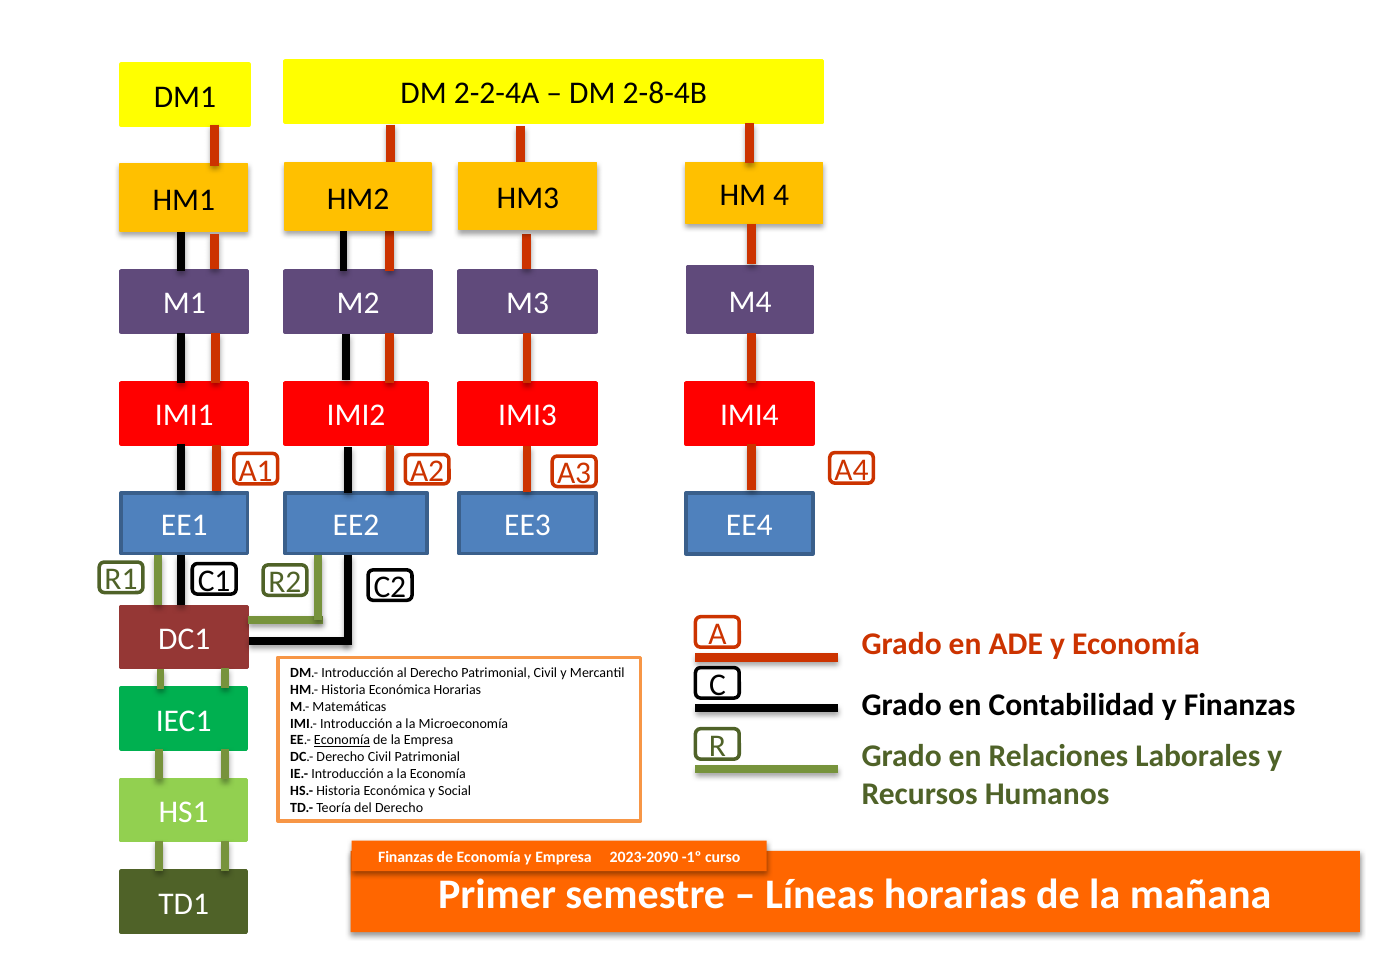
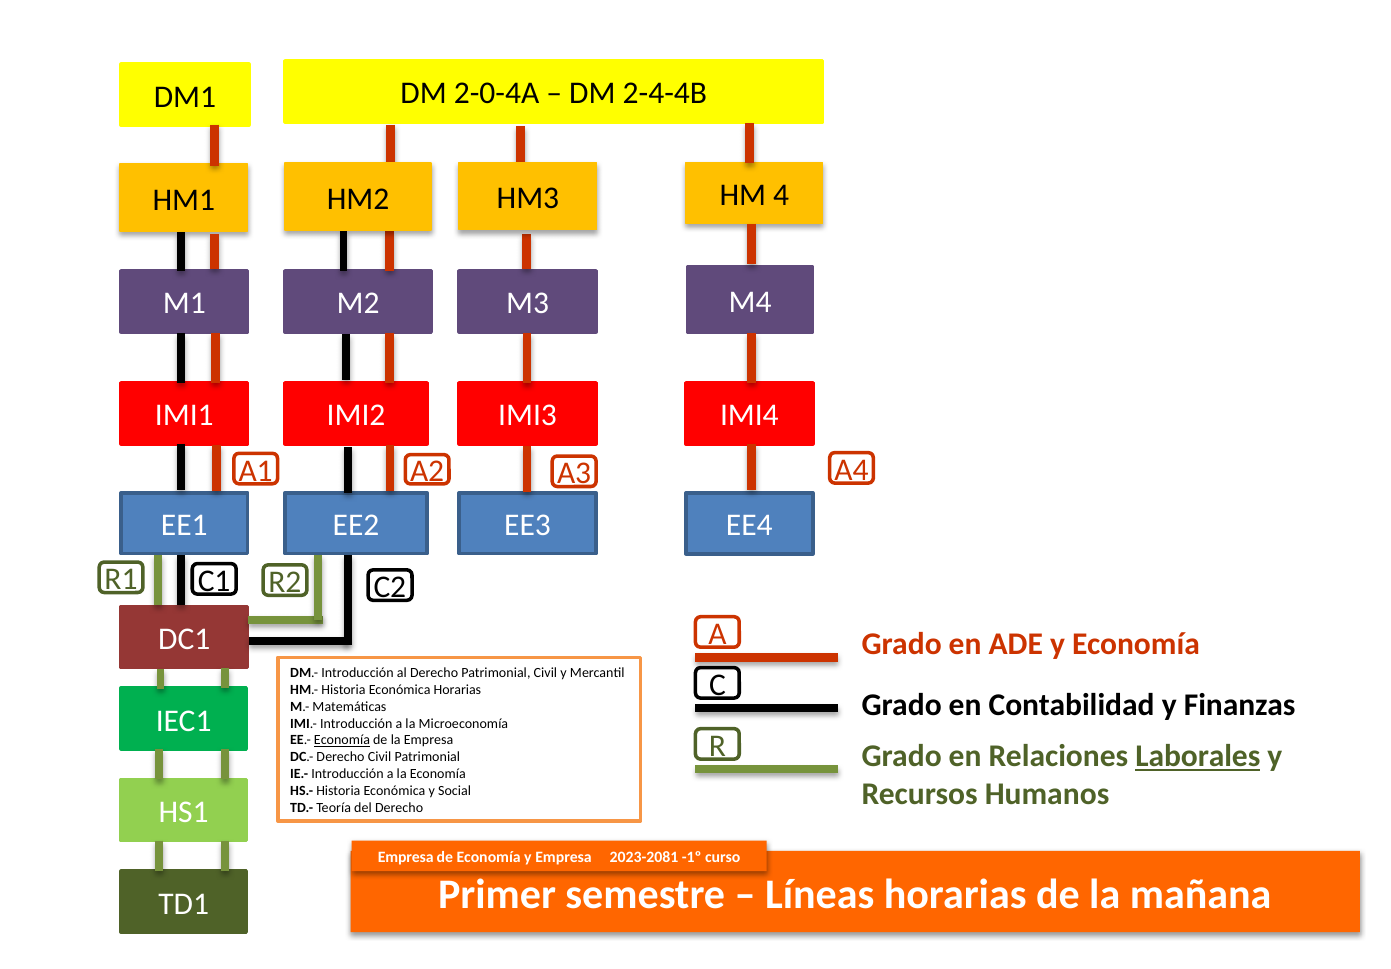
2-2-4A: 2-2-4A -> 2-0-4A
2-8-4B: 2-8-4B -> 2-4-4B
Laborales underline: none -> present
Finanzas at (406, 857): Finanzas -> Empresa
2023-2090: 2023-2090 -> 2023-2081
